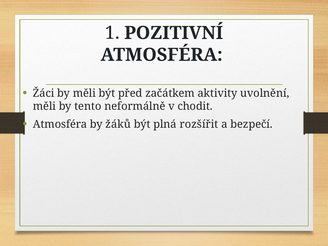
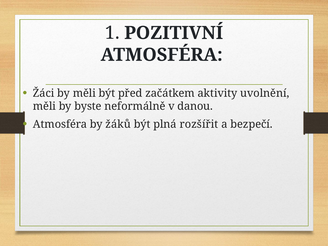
tento: tento -> byste
chodit: chodit -> danou
